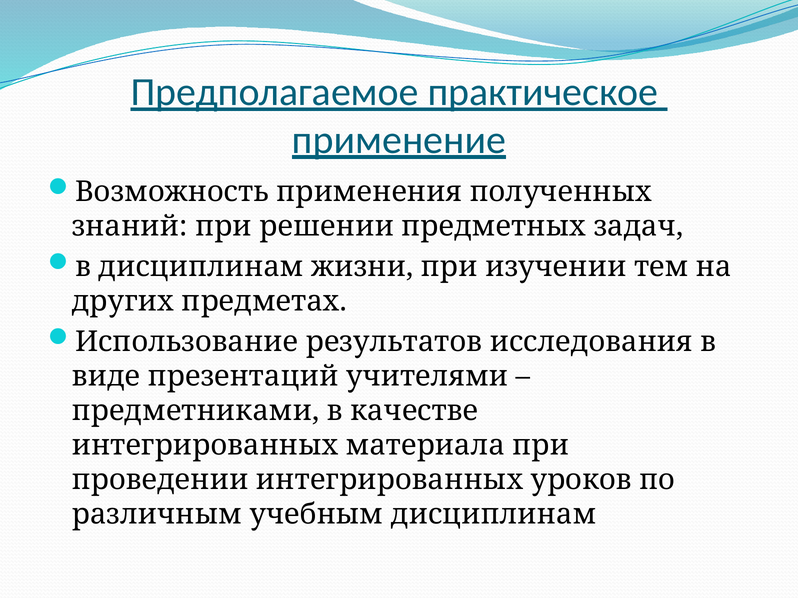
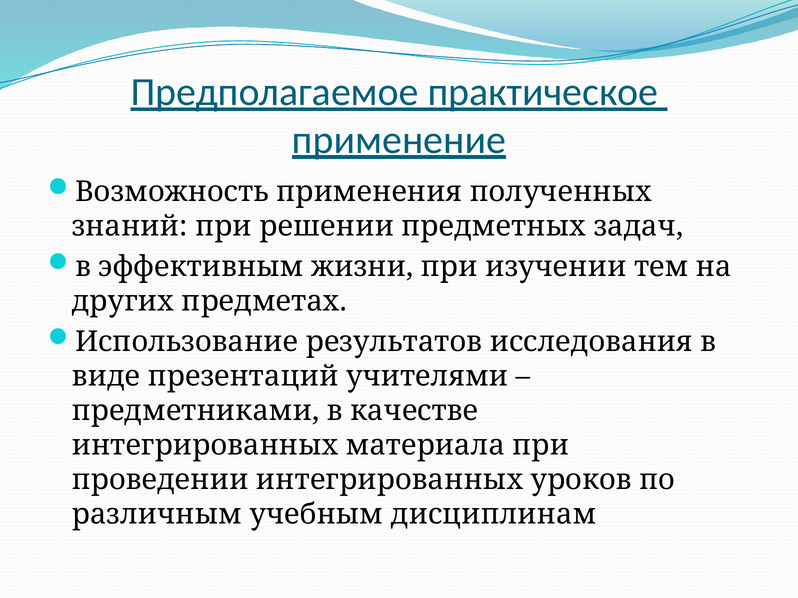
в дисциплинам: дисциплинам -> эффективным
